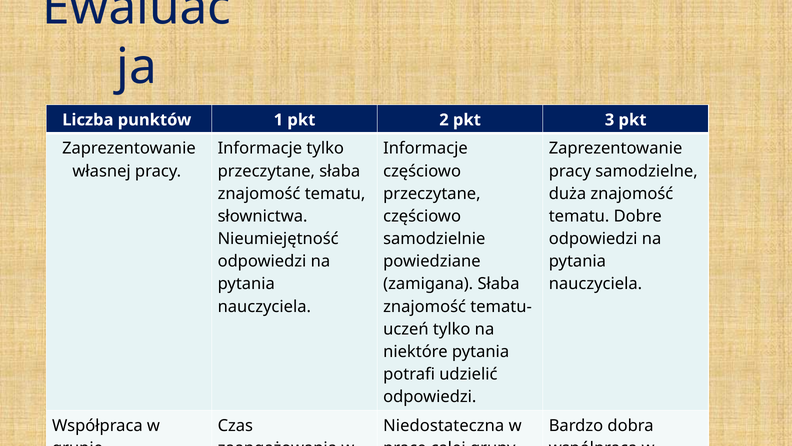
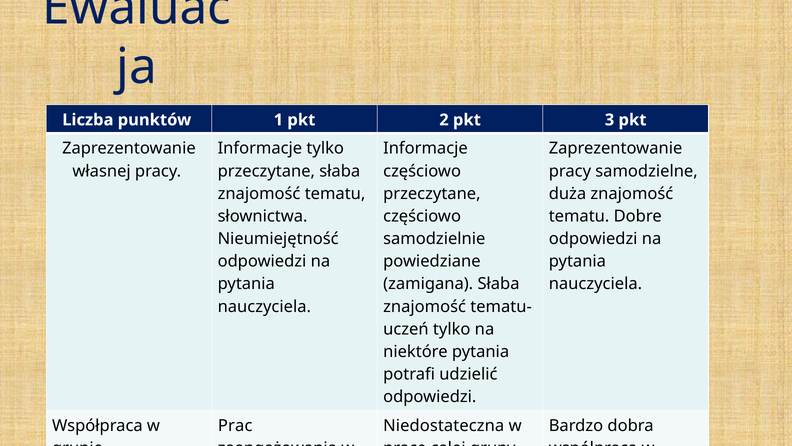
Czas: Czas -> Prac
